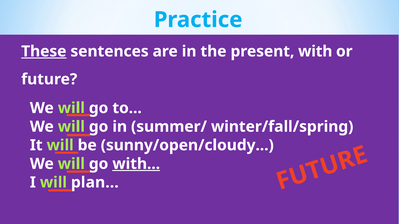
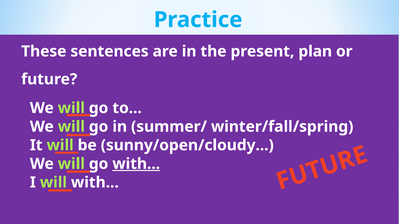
These underline: present -> none
present with: with -> plan
plan at (95, 183): plan -> with
